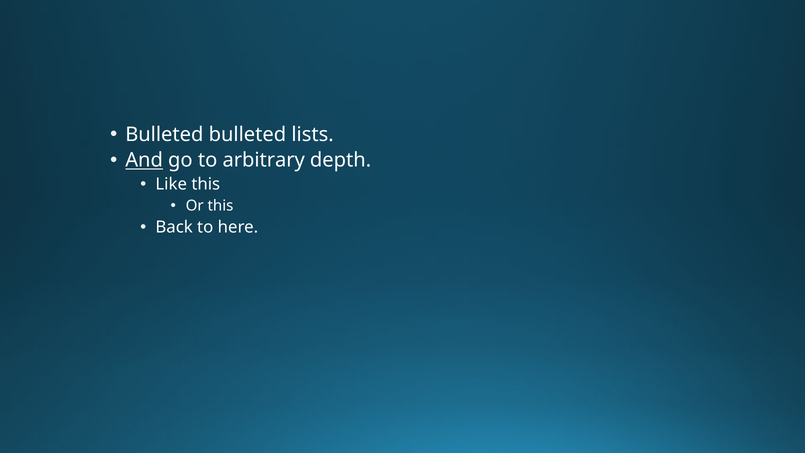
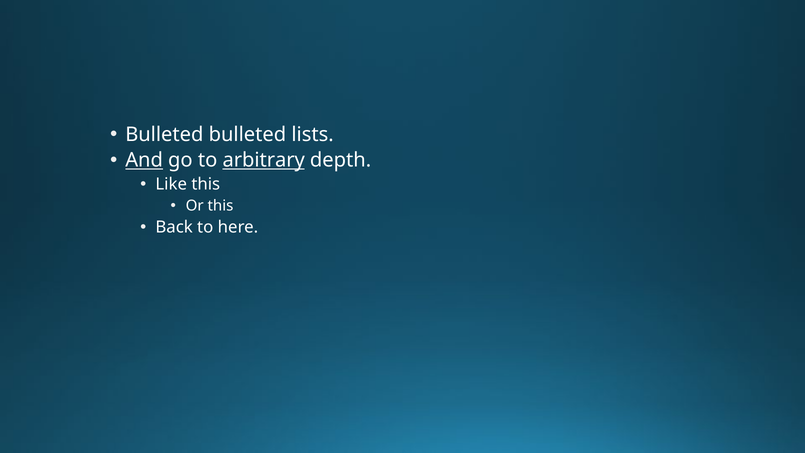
arbitrary underline: none -> present
